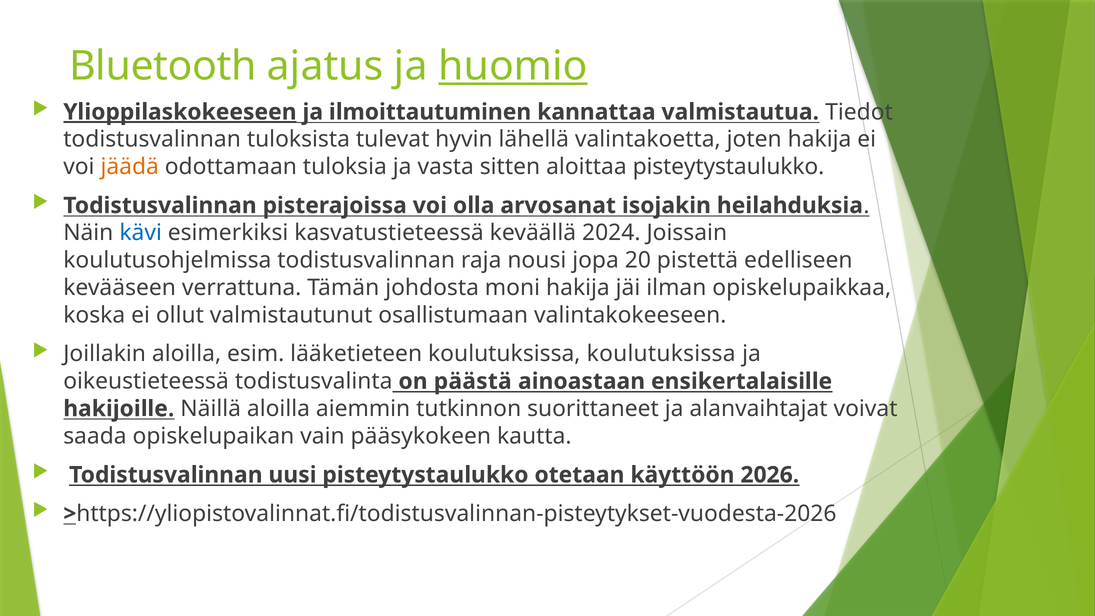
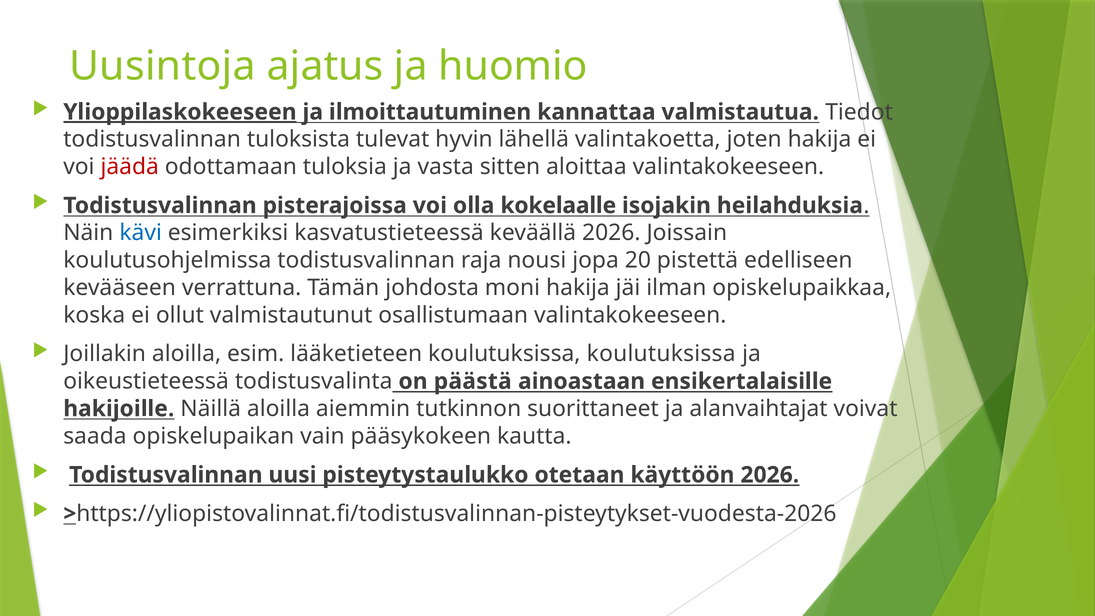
Bluetooth: Bluetooth -> Uusintoja
huomio underline: present -> none
jäädä colour: orange -> red
aloittaa pisteytystaulukko: pisteytystaulukko -> valintakokeeseen
arvosanat: arvosanat -> kokelaalle
keväällä 2024: 2024 -> 2026
